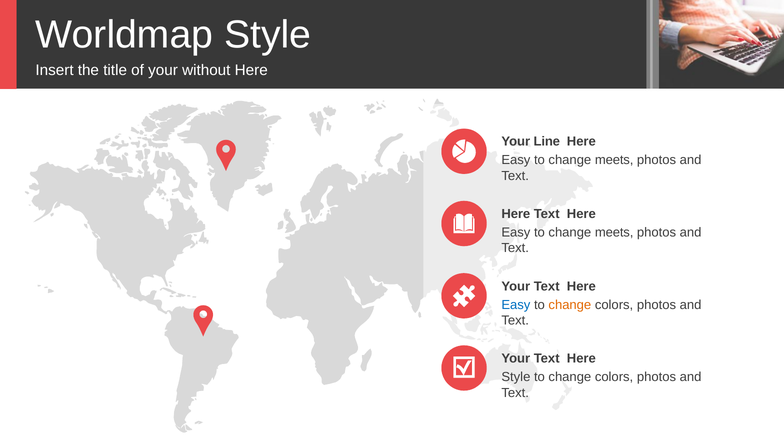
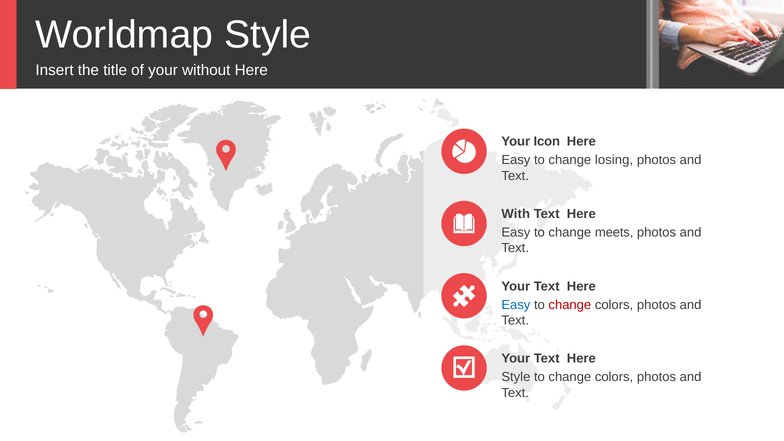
Line: Line -> Icon
meets at (614, 160): meets -> losing
Here at (516, 214): Here -> With
change at (570, 305) colour: orange -> red
